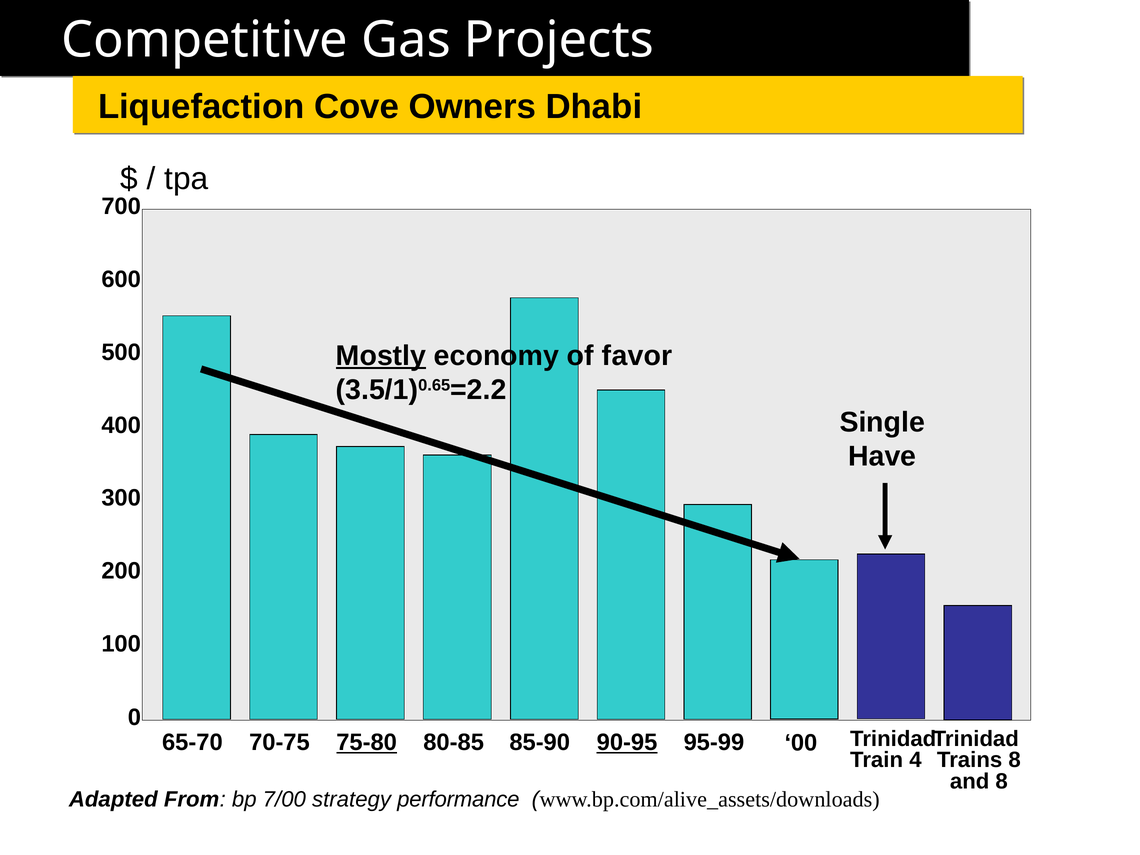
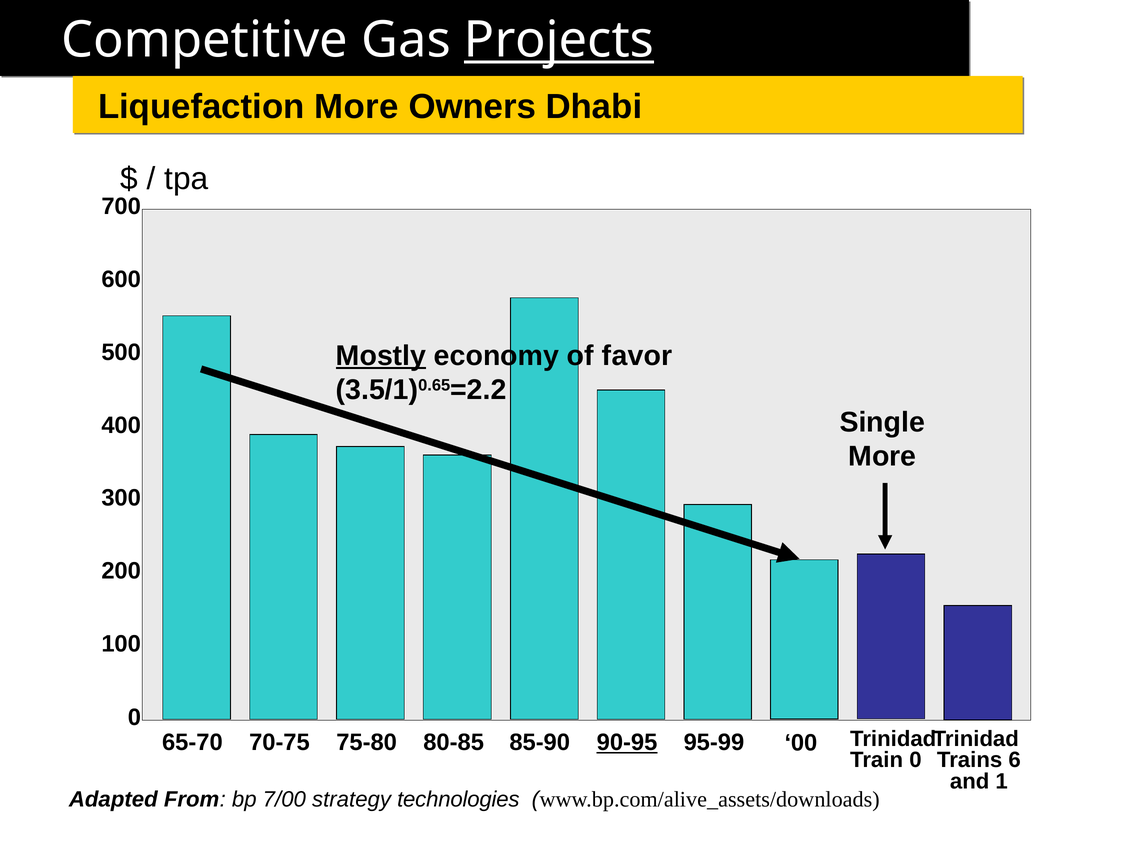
Projects underline: none -> present
Liquefaction Cove: Cove -> More
Have at (882, 456): Have -> More
75-80 underline: present -> none
Train 4: 4 -> 0
Trains 8: 8 -> 6
and 8: 8 -> 1
performance: performance -> technologies
